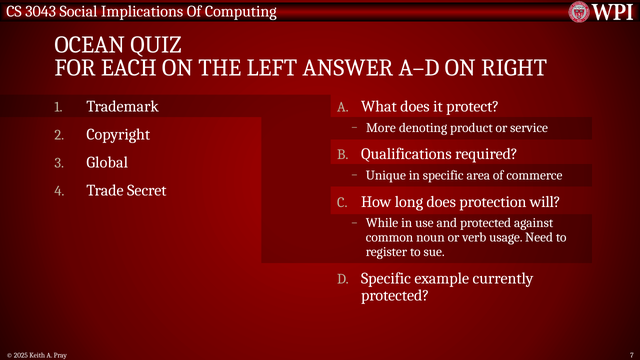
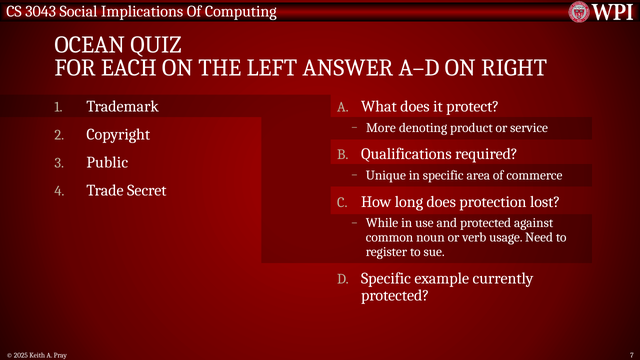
Global: Global -> Public
will: will -> lost
